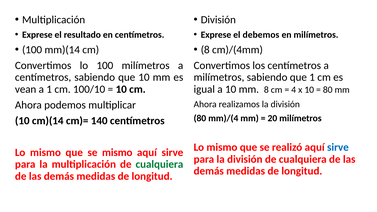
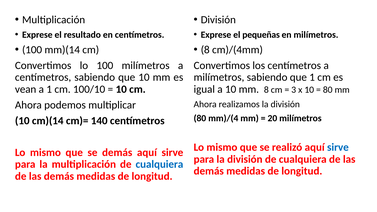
debemos: debemos -> pequeñas
4: 4 -> 3
se mismo: mismo -> demás
cualquiera at (159, 164) colour: green -> blue
